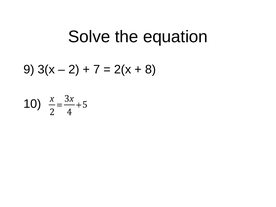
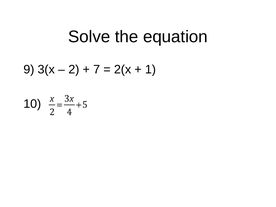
8: 8 -> 1
